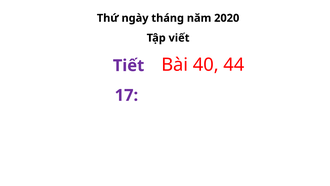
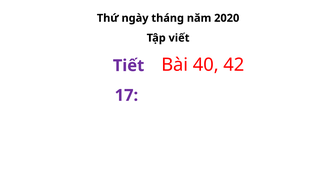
44: 44 -> 42
